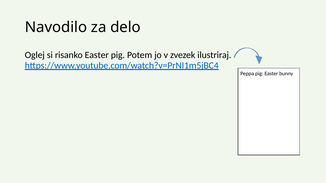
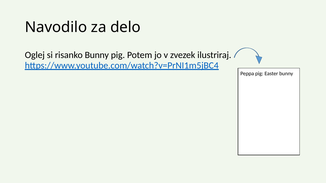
risanko Easter: Easter -> Bunny
